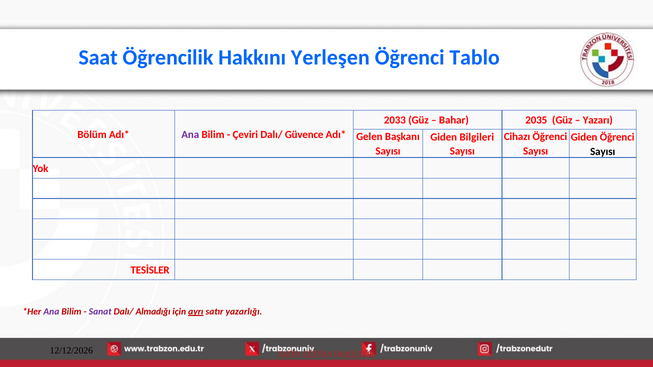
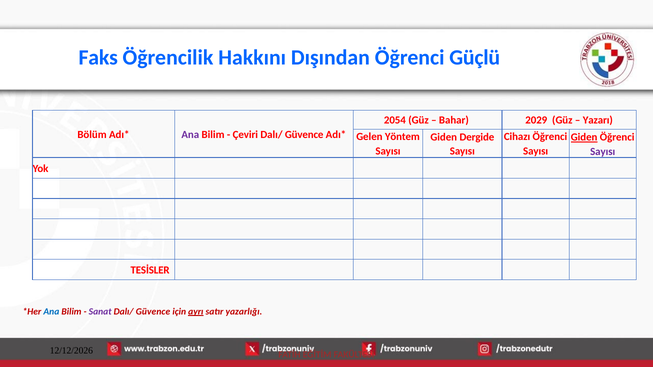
Saat: Saat -> Faks
Yerleşen: Yerleşen -> Dışından
Tablo: Tablo -> Güçlü
2033: 2033 -> 2054
2035: 2035 -> 2029
Başkanı: Başkanı -> Yöntem
Bilgileri: Bilgileri -> Dergide
Giden at (584, 137) underline: none -> present
Sayısı at (603, 152) colour: black -> purple
Ana at (51, 312) colour: purple -> blue
Almadığı at (153, 312): Almadığı -> Güvence
